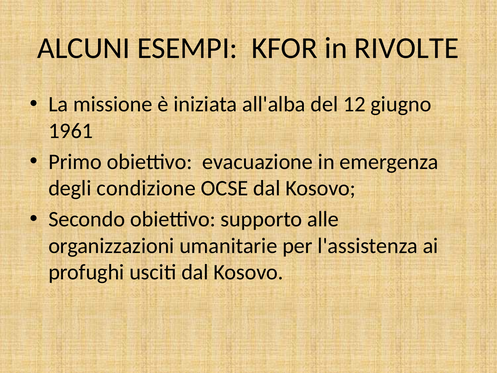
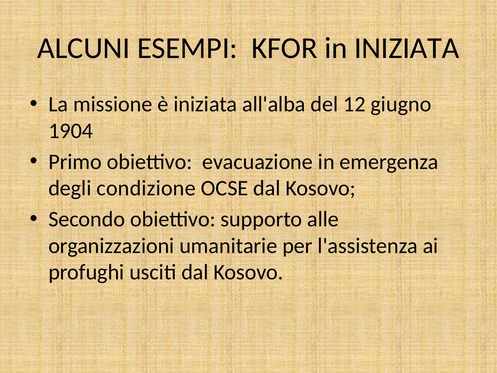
in RIVOLTE: RIVOLTE -> INIZIATA
1961: 1961 -> 1904
